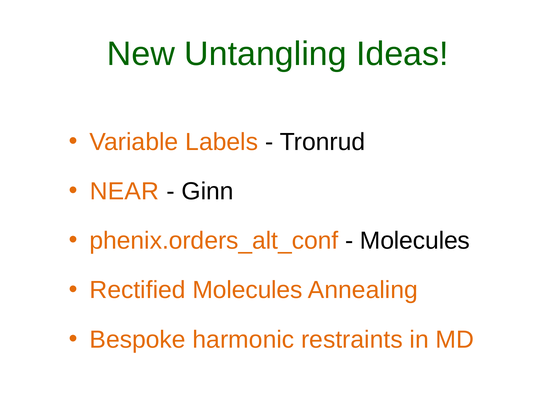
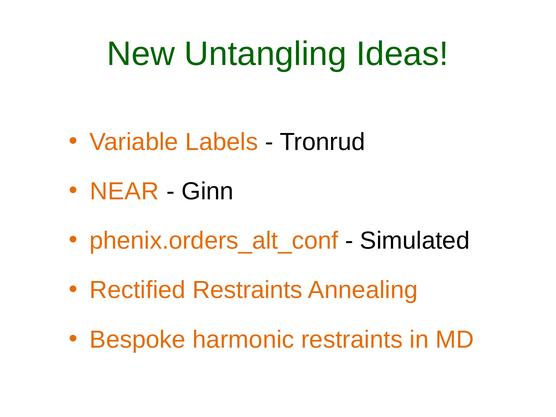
Molecules at (415, 241): Molecules -> Simulated
Rectified Molecules: Molecules -> Restraints
